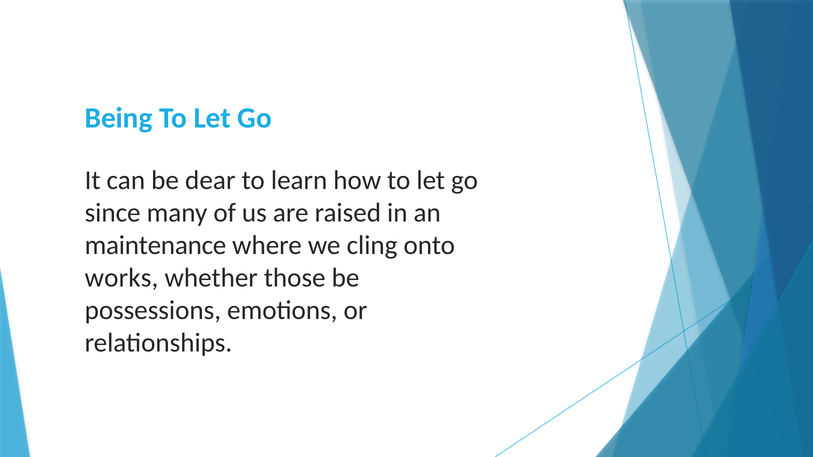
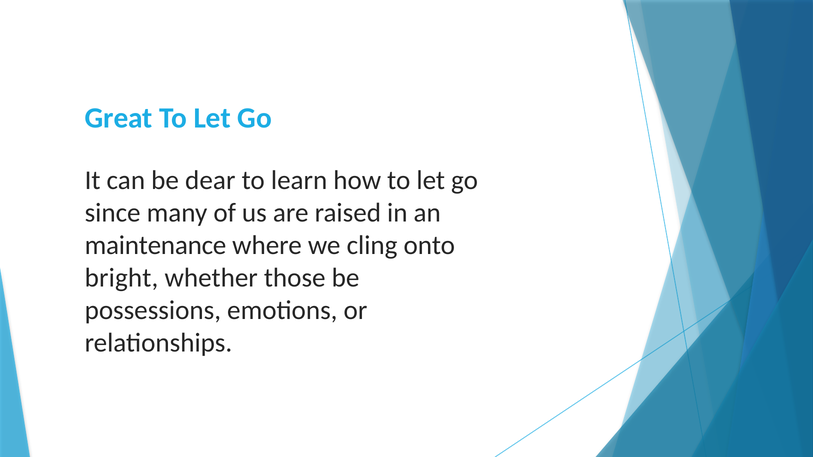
Being: Being -> Great
works: works -> bright
